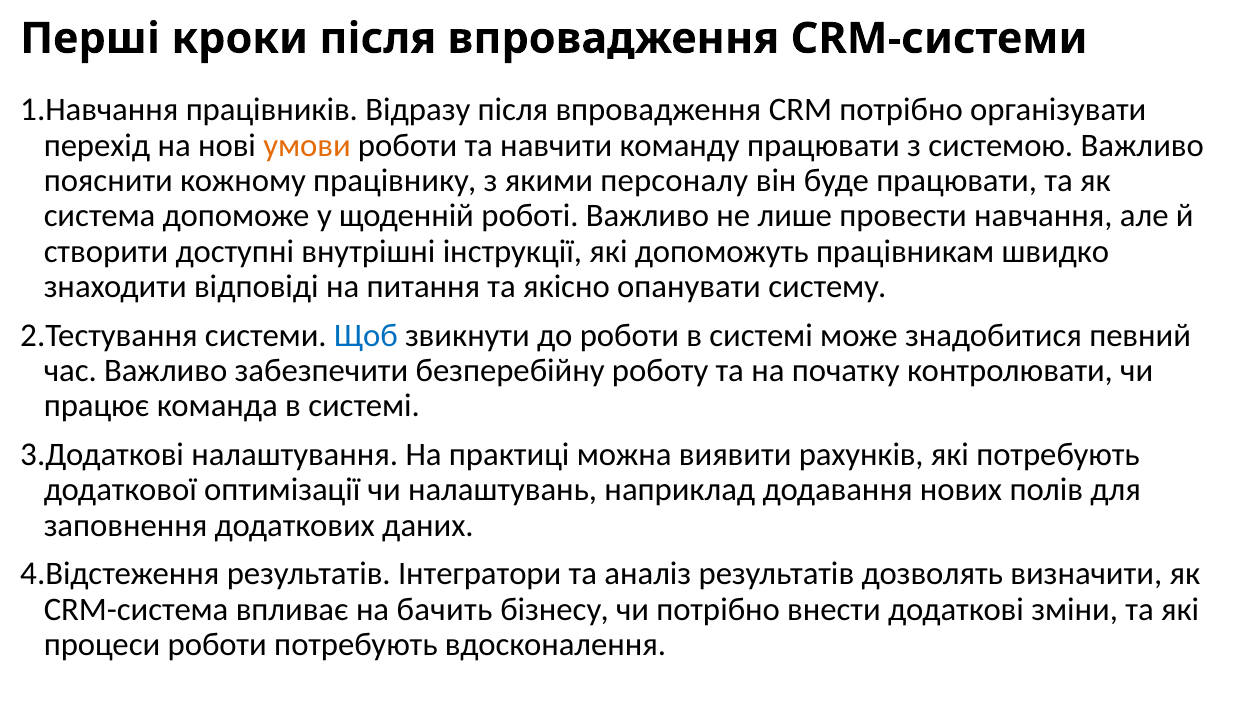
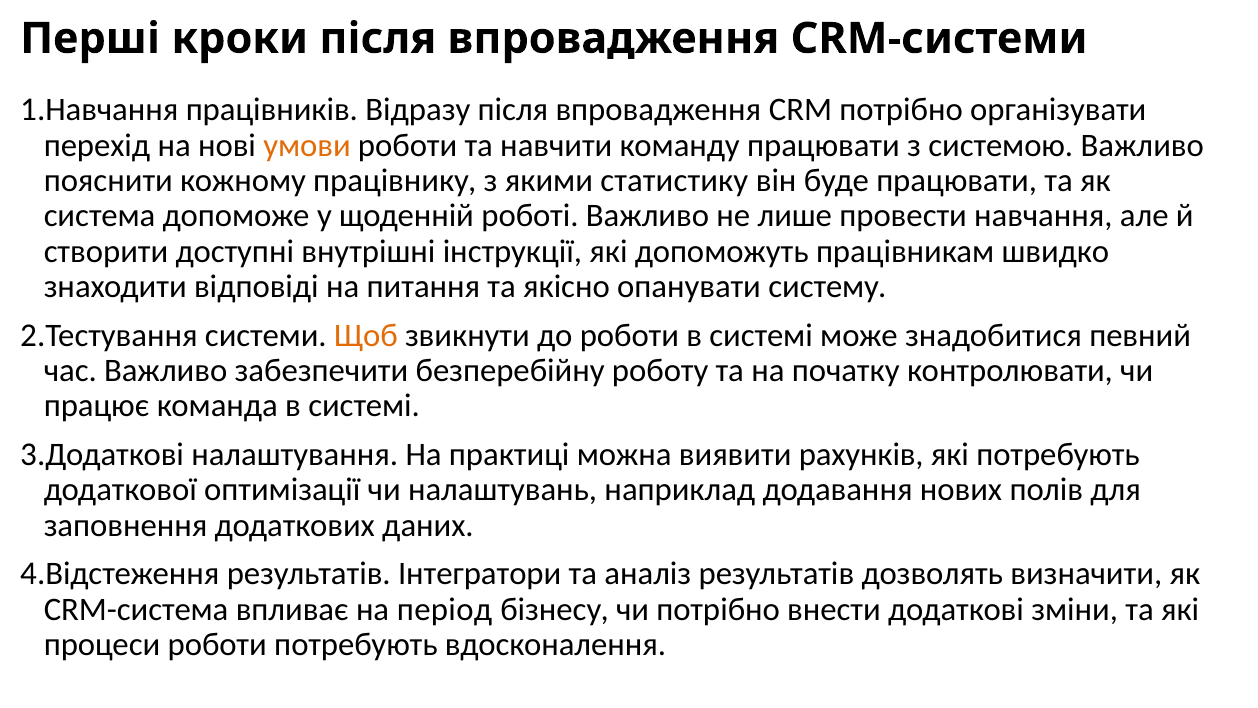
персоналу: персоналу -> статистику
Щоб colour: blue -> orange
бачить: бачить -> період
